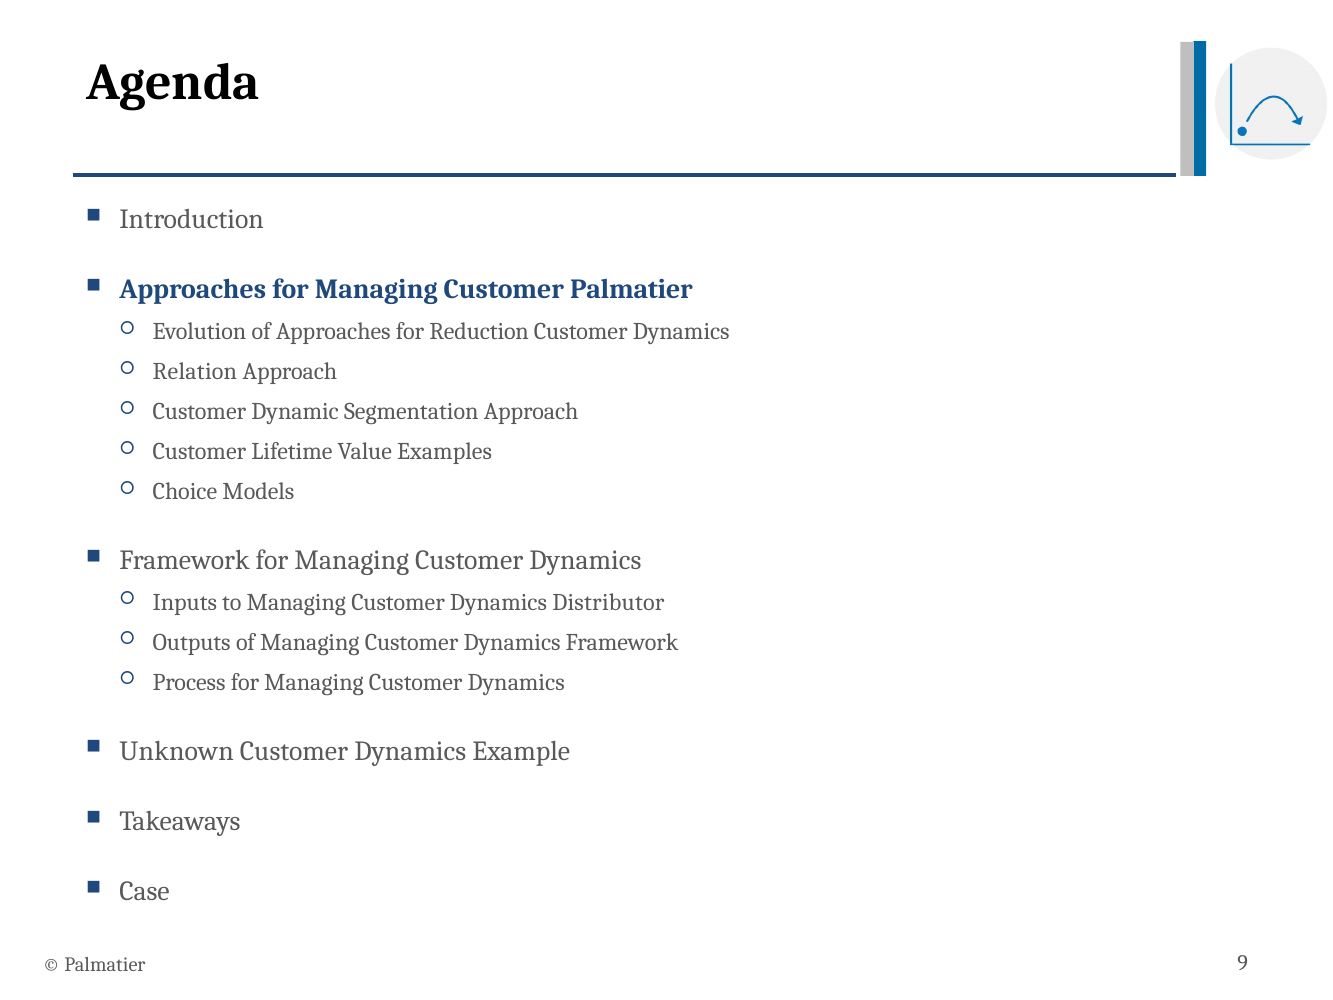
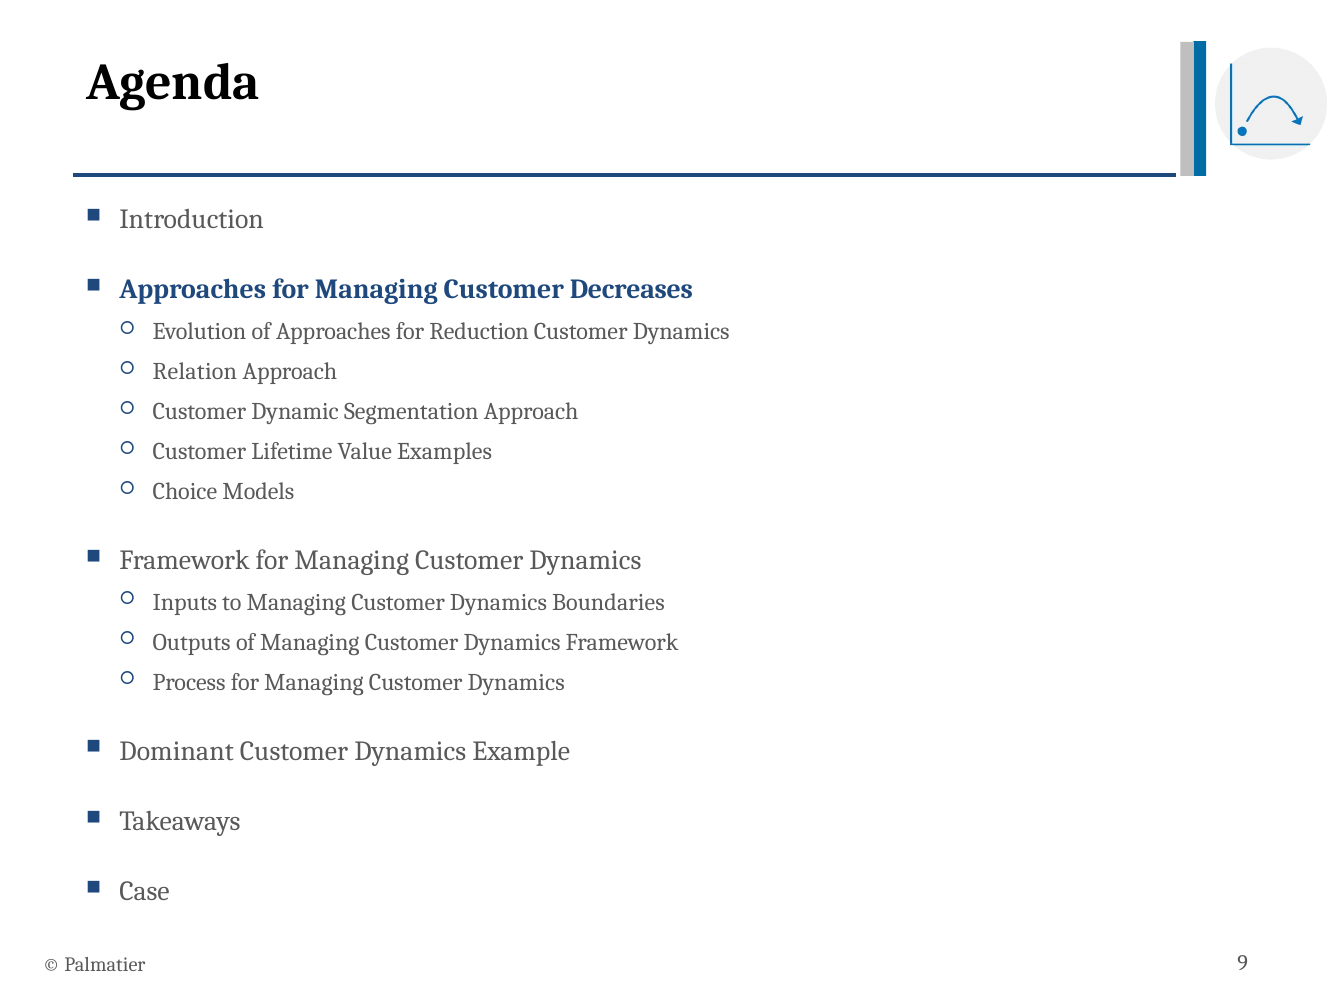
Customer Palmatier: Palmatier -> Decreases
Distributor: Distributor -> Boundaries
Unknown: Unknown -> Dominant
